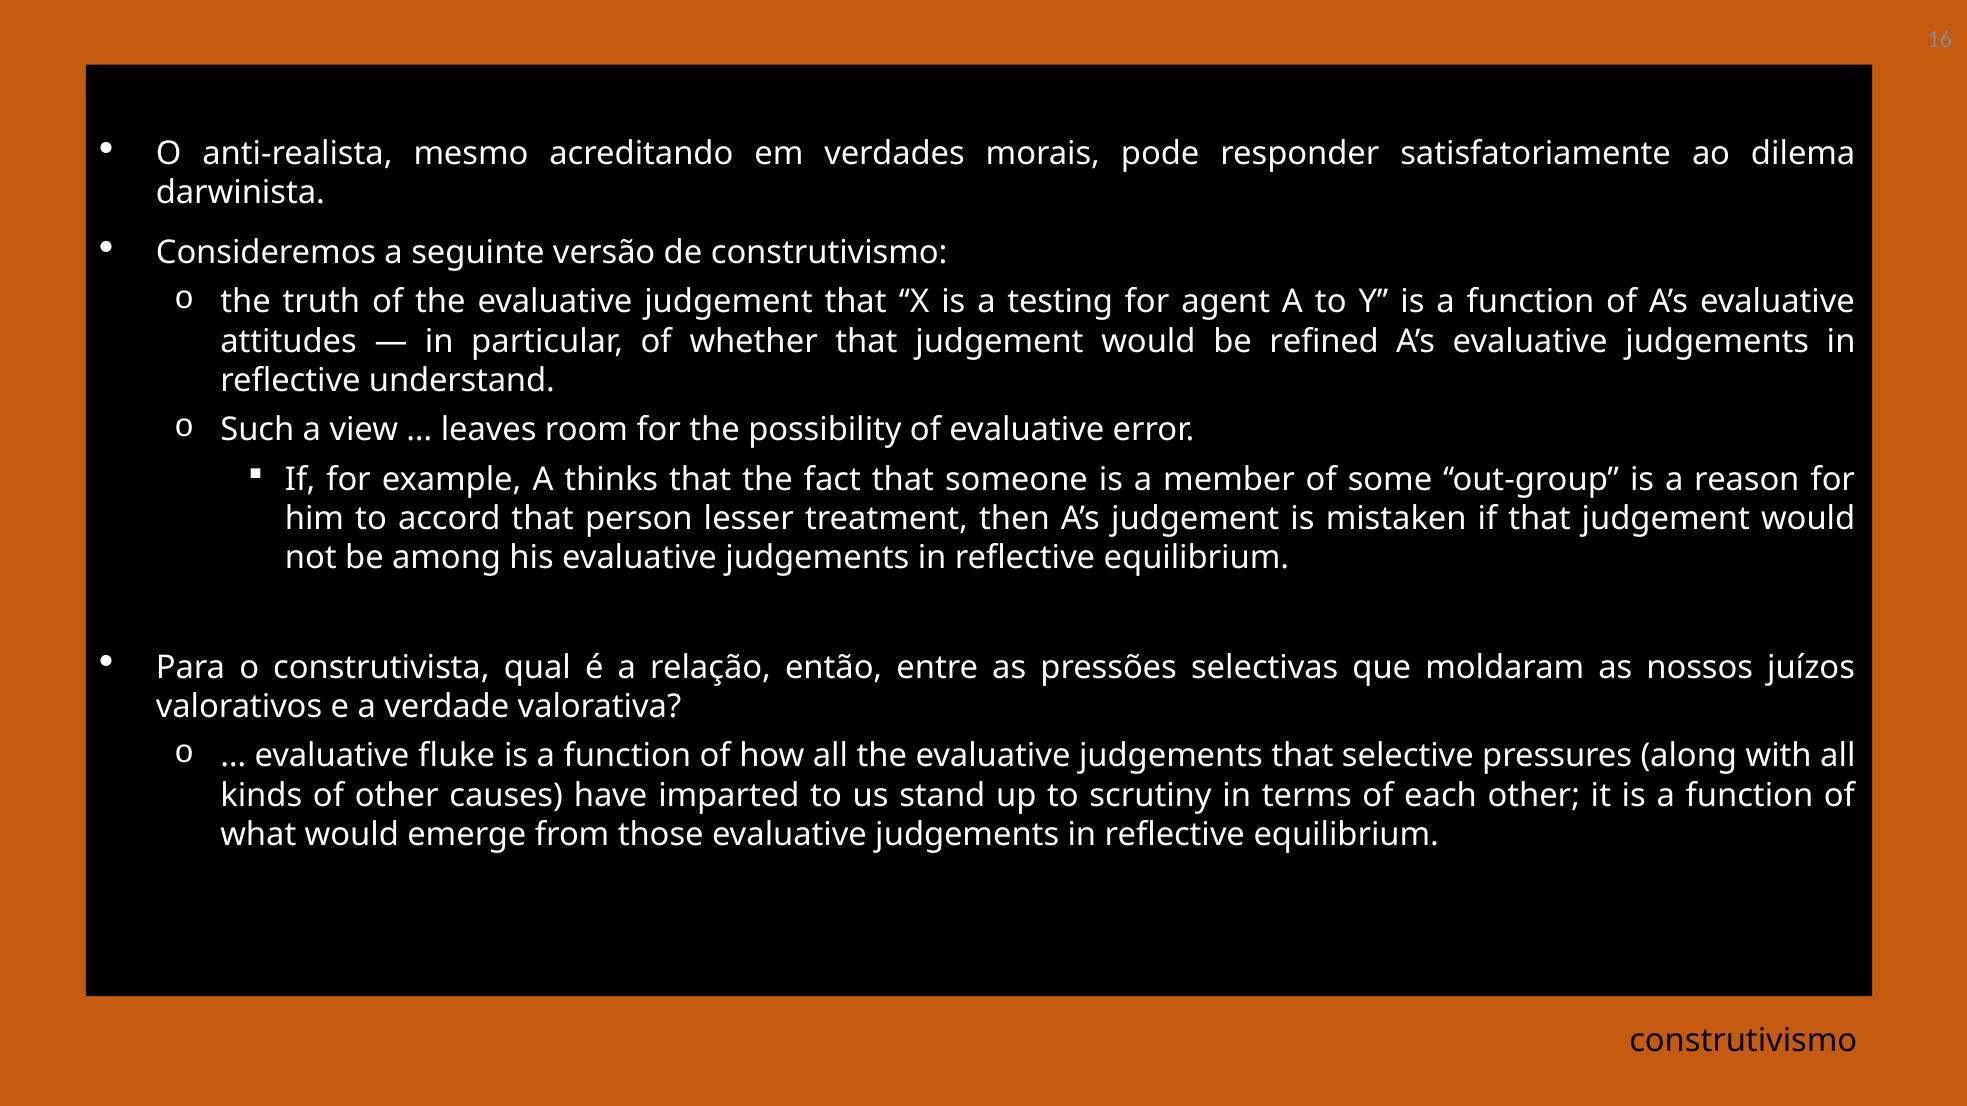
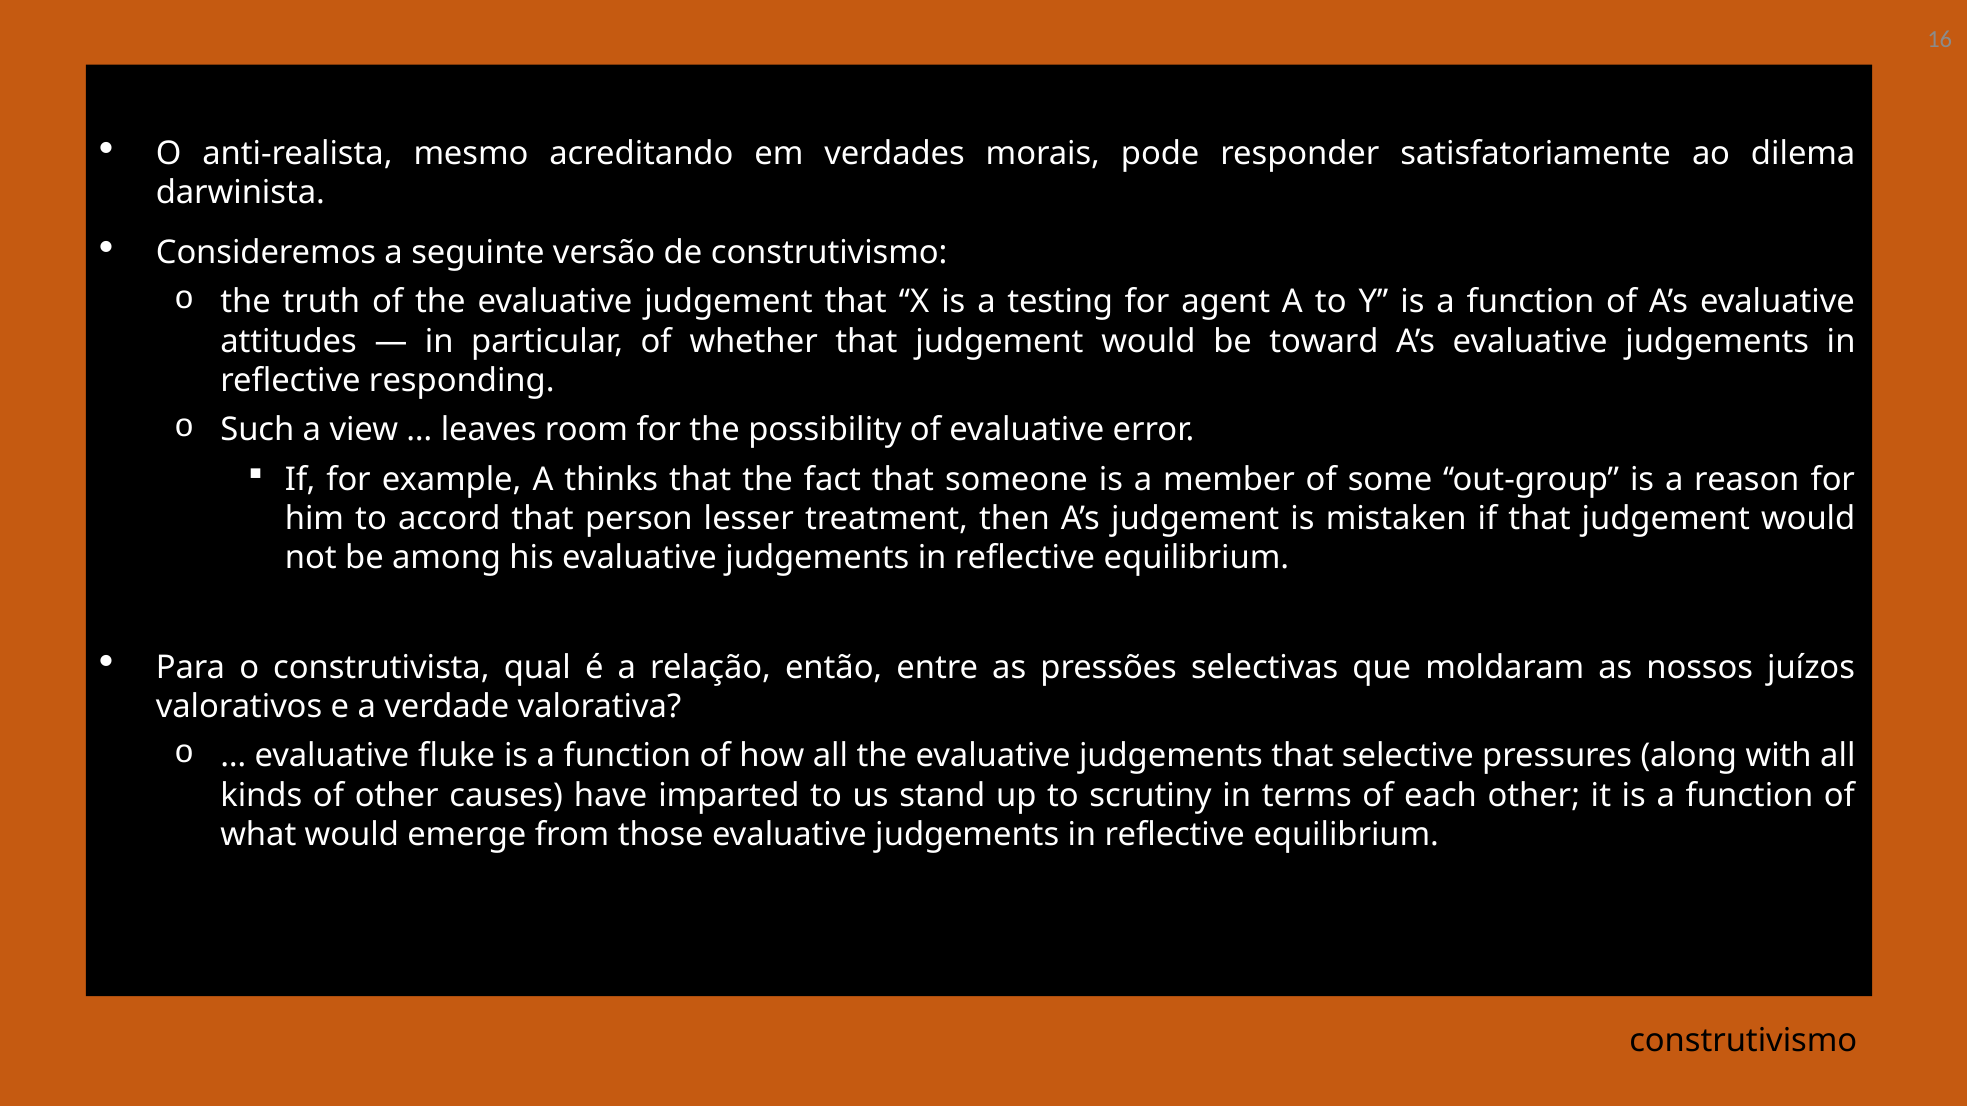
refined: refined -> toward
understand: understand -> responding
